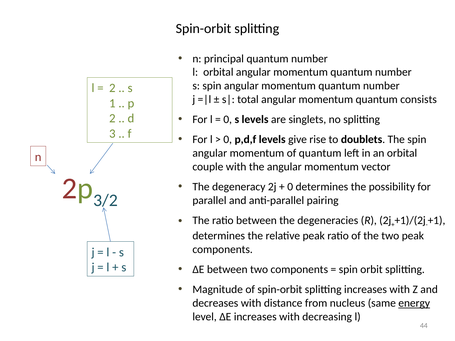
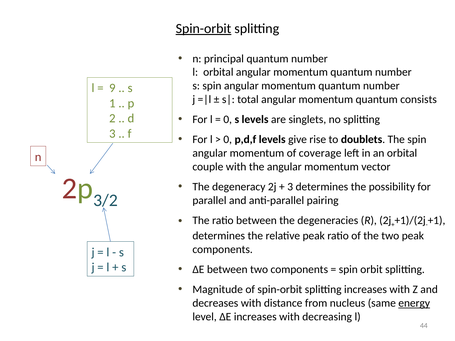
Spin-orbit at (203, 29) underline: none -> present
2 at (112, 88): 2 -> 9
of quantum: quantum -> coverage
0 at (290, 187): 0 -> 3
